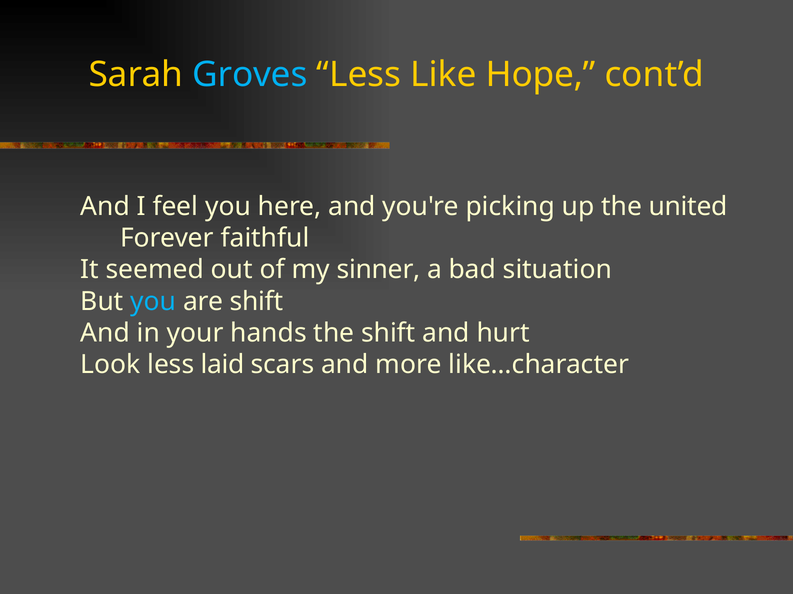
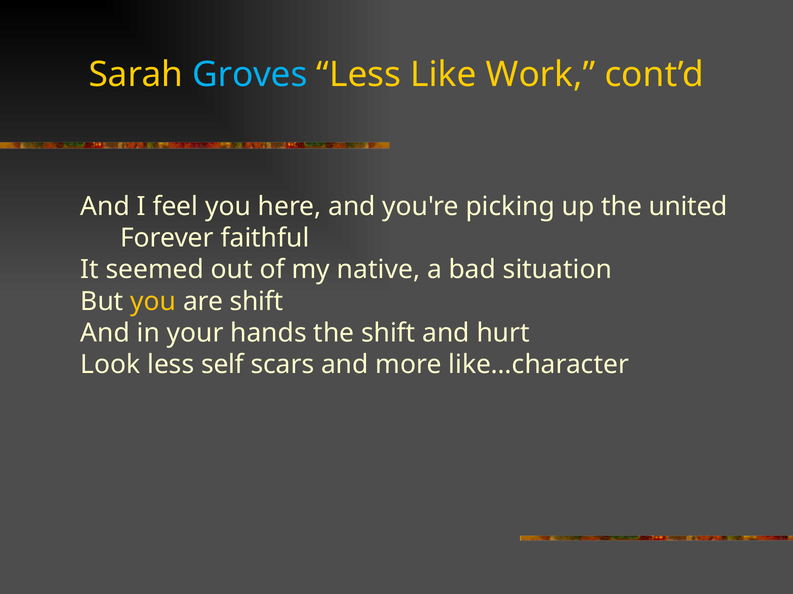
Hope: Hope -> Work
sinner: sinner -> native
you at (153, 302) colour: light blue -> yellow
laid: laid -> self
